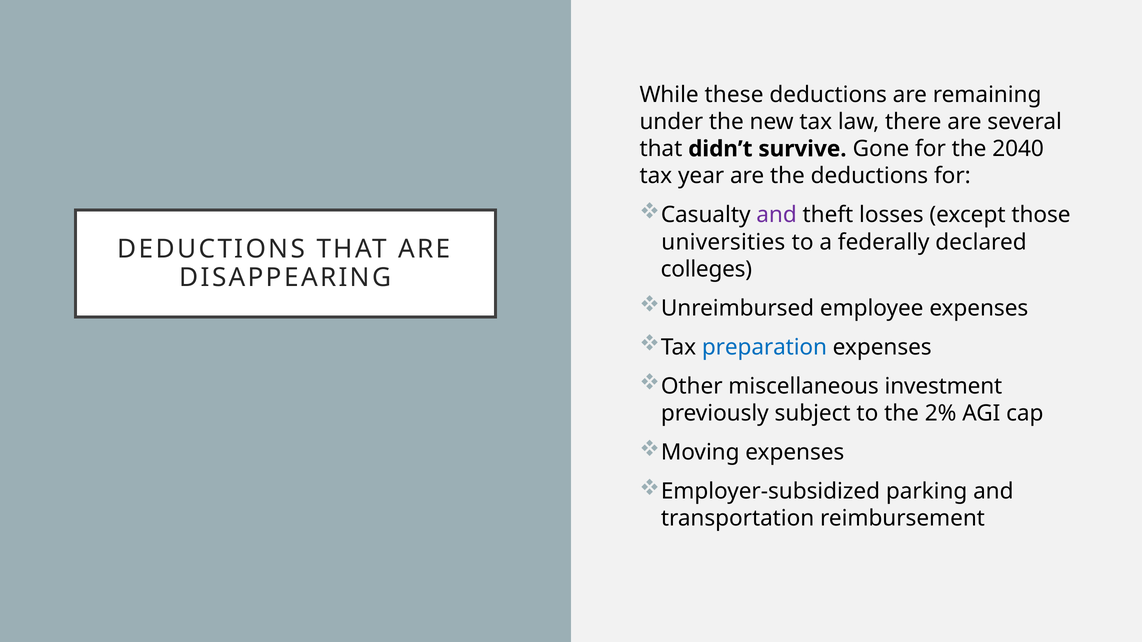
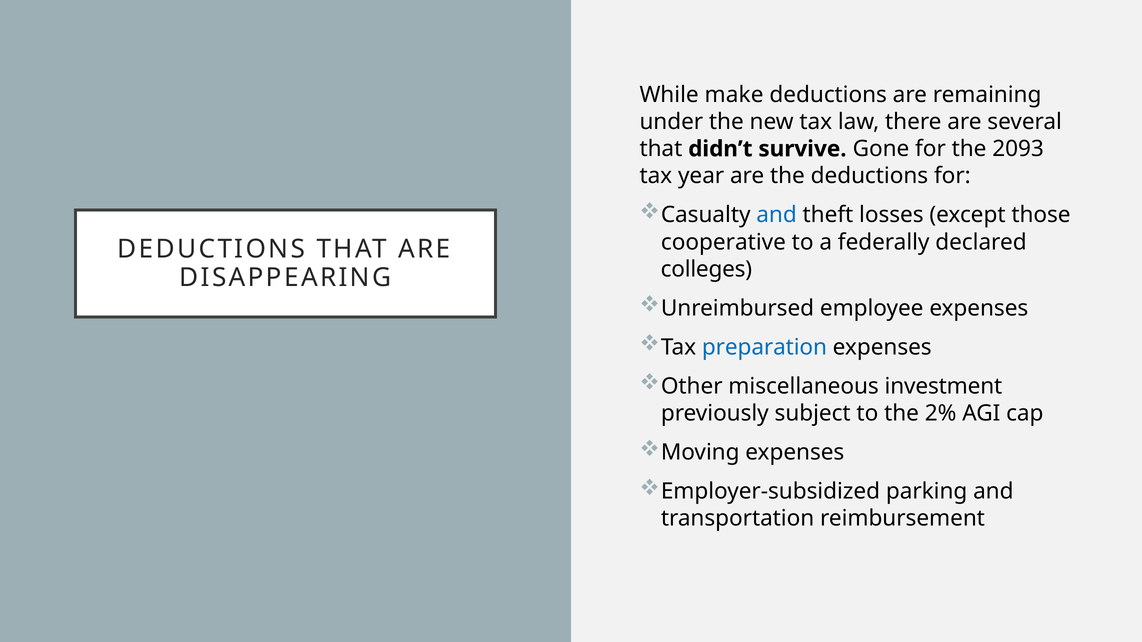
these: these -> make
2040: 2040 -> 2093
and at (777, 215) colour: purple -> blue
universities: universities -> cooperative
